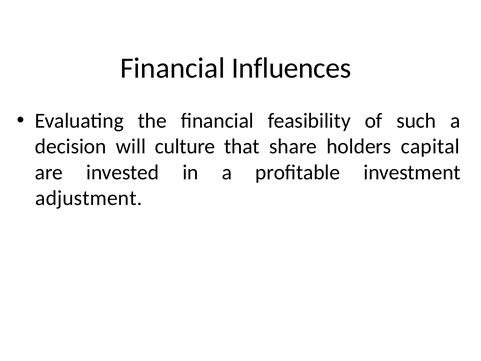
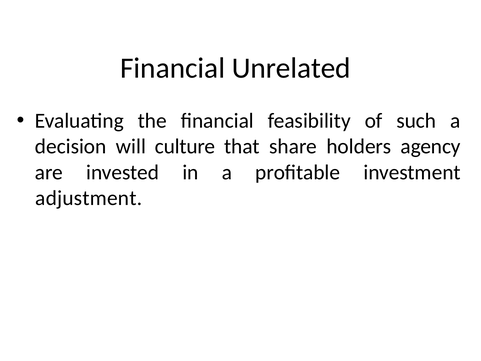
Influences: Influences -> Unrelated
capital: capital -> agency
